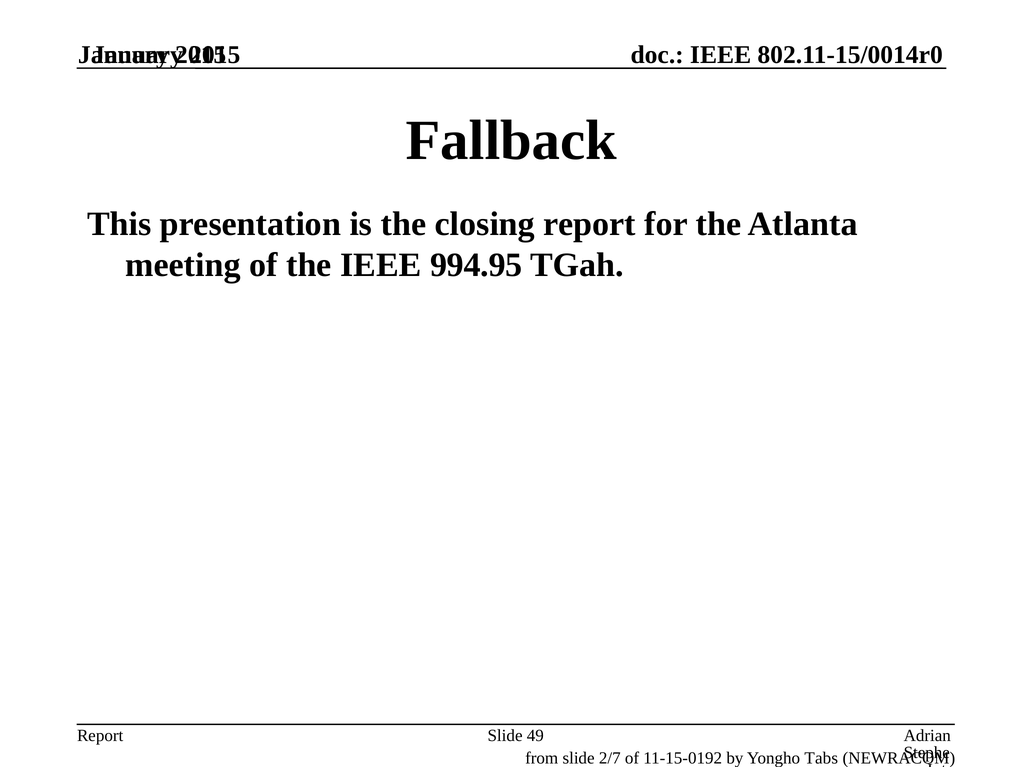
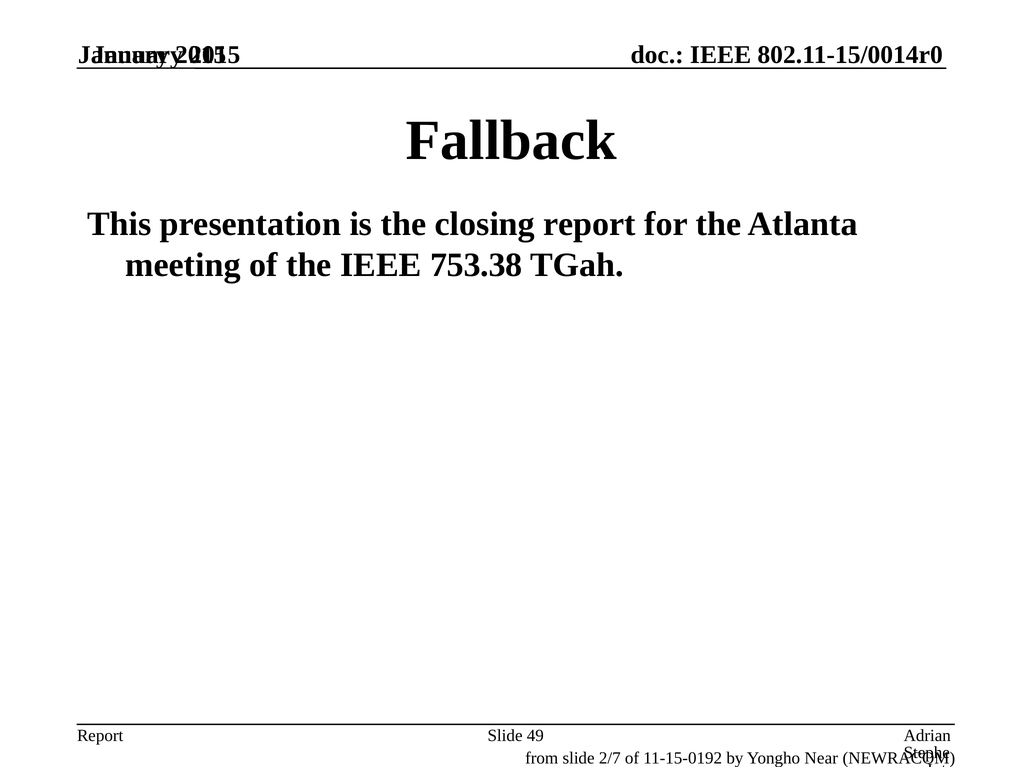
994.95: 994.95 -> 753.38
Tabs: Tabs -> Near
